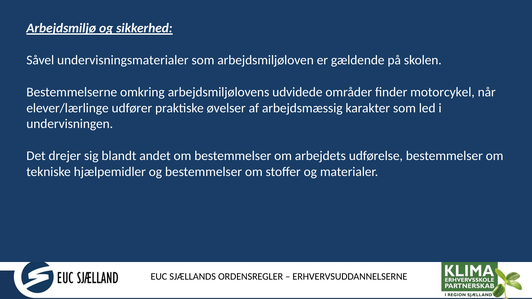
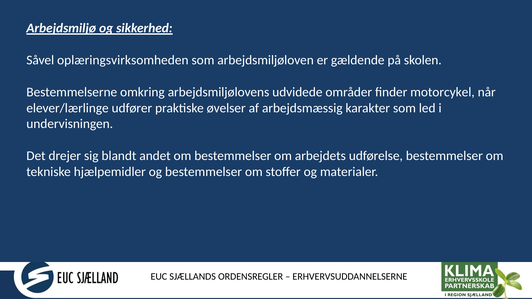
undervisningsmaterialer: undervisningsmaterialer -> oplæringsvirksomheden
